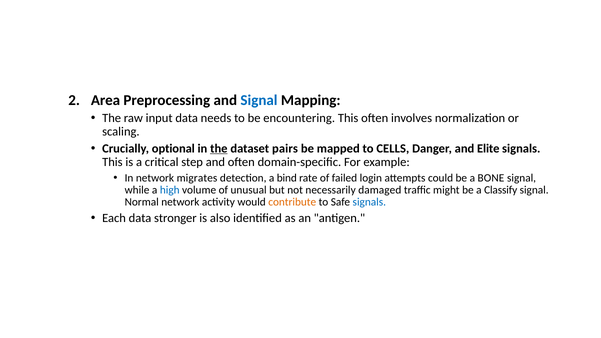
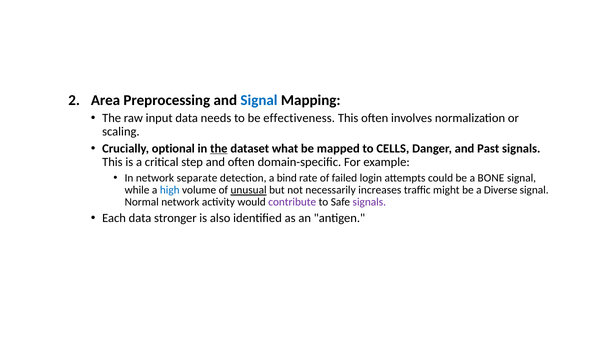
encountering: encountering -> effectiveness
pairs: pairs -> what
Elite: Elite -> Past
migrates: migrates -> separate
unusual underline: none -> present
damaged: damaged -> increases
Classify: Classify -> Diverse
contribute colour: orange -> purple
signals at (369, 202) colour: blue -> purple
